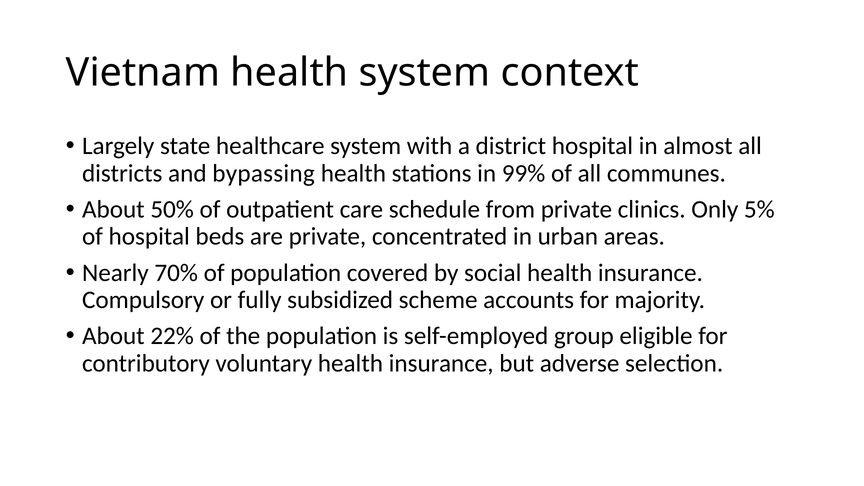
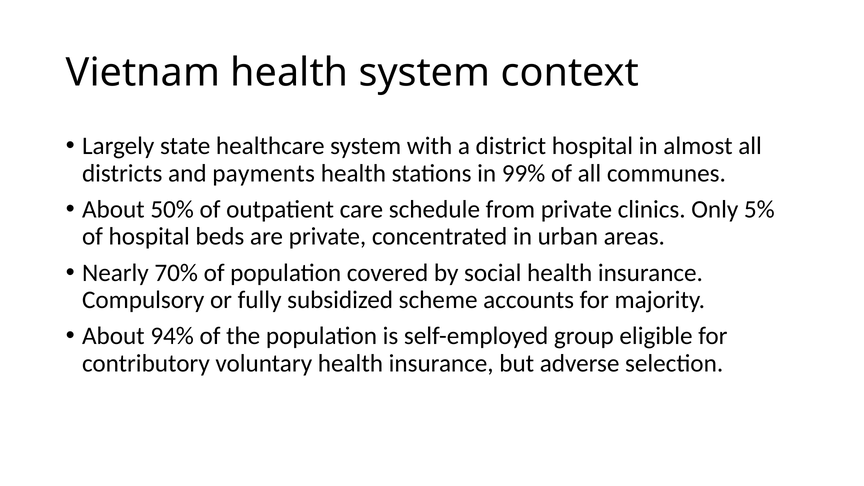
bypassing: bypassing -> payments
22%: 22% -> 94%
